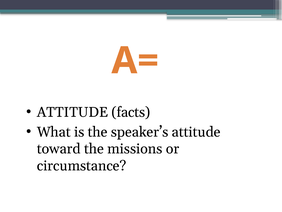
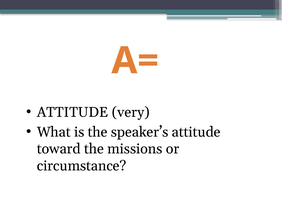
facts: facts -> very
